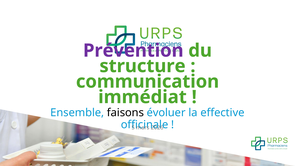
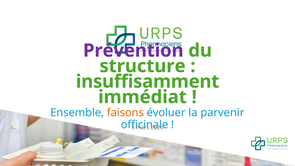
communication: communication -> insuffisamment
faisons colour: black -> orange
effective: effective -> parvenir
